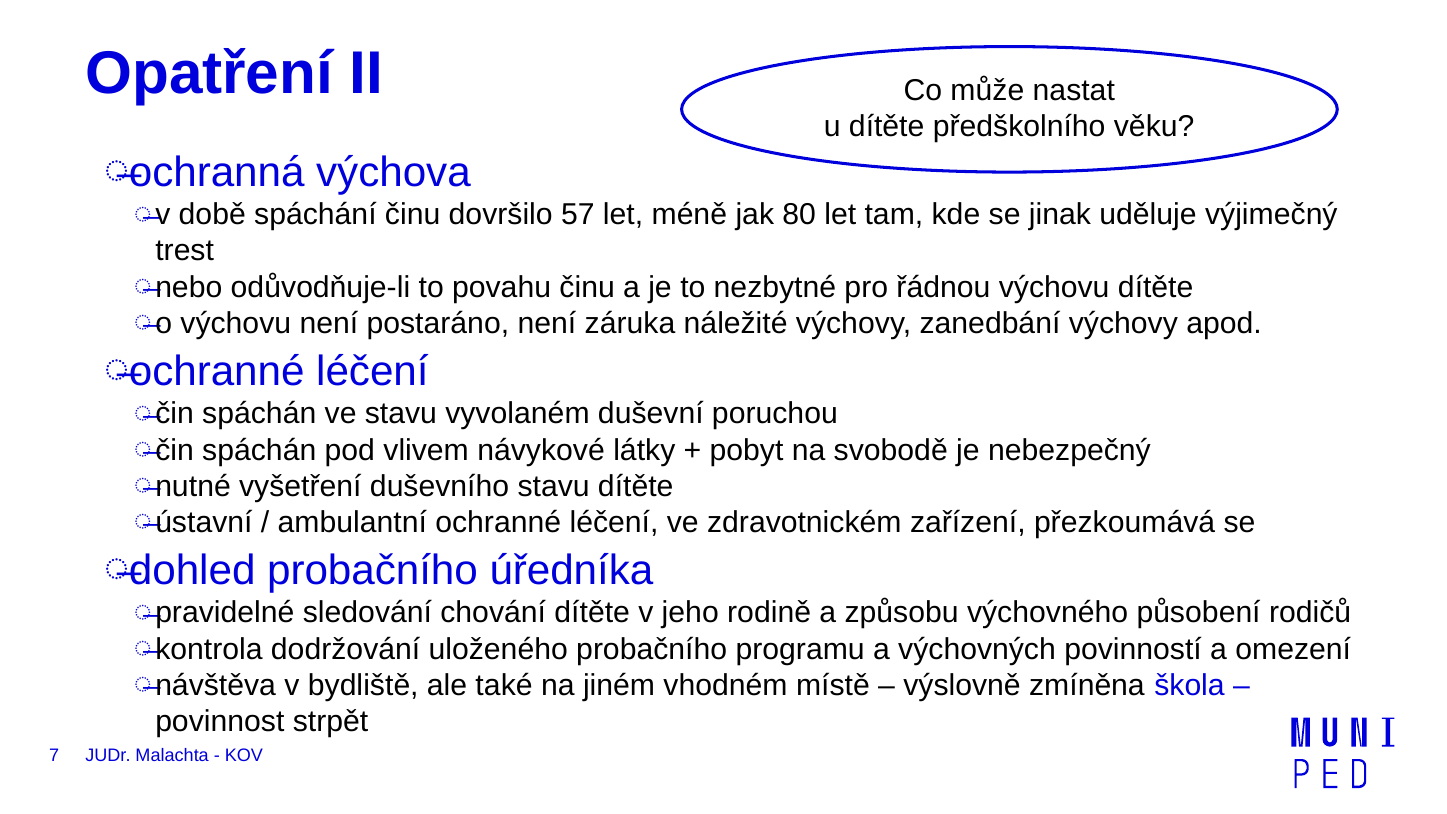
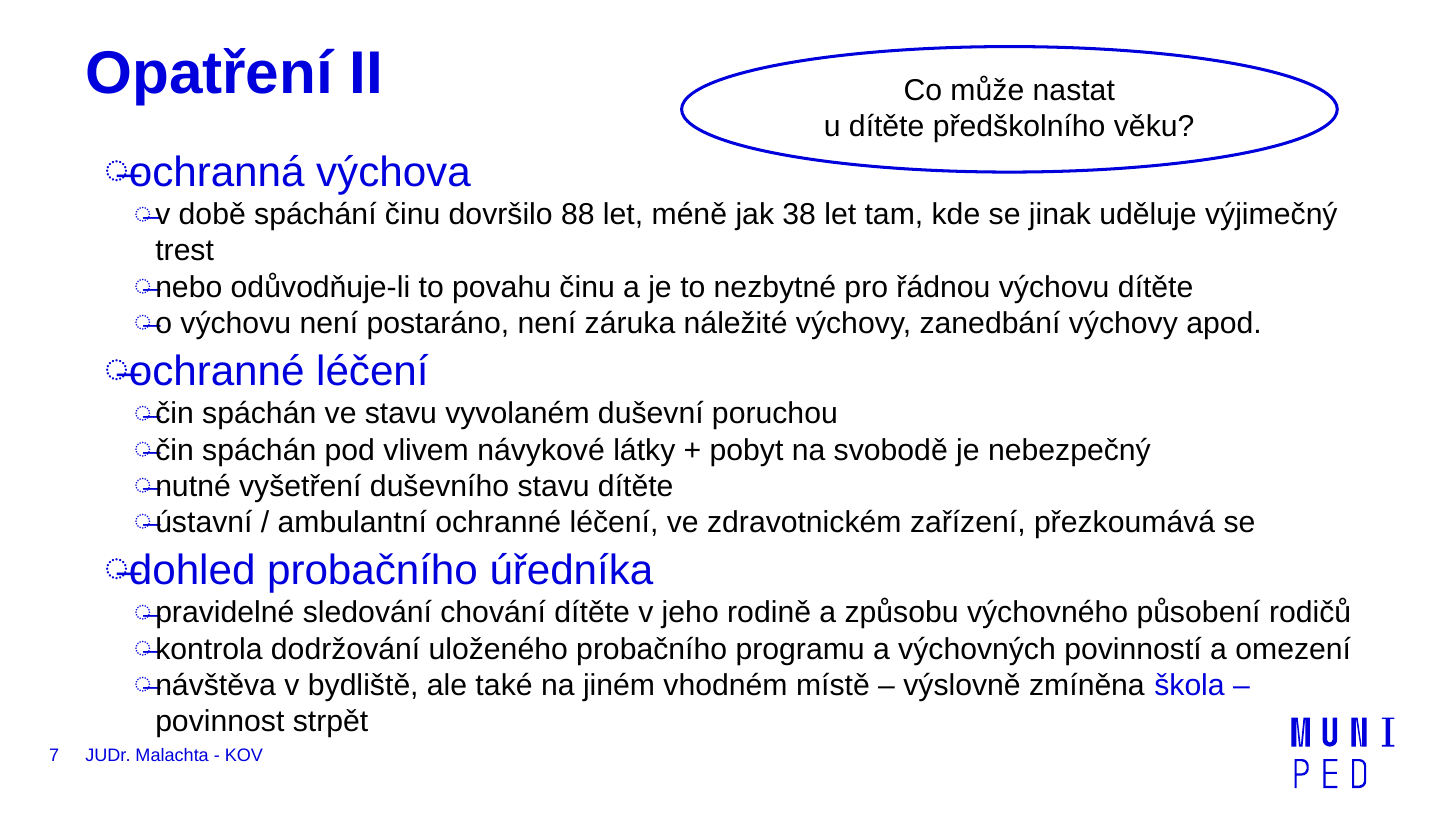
57: 57 -> 88
80: 80 -> 38
